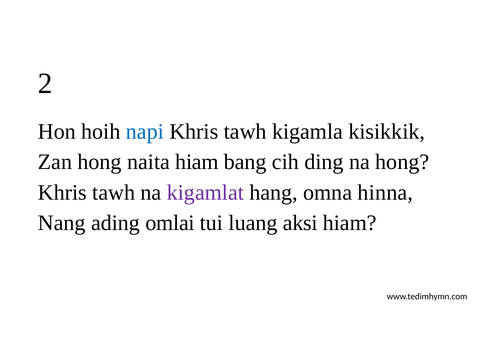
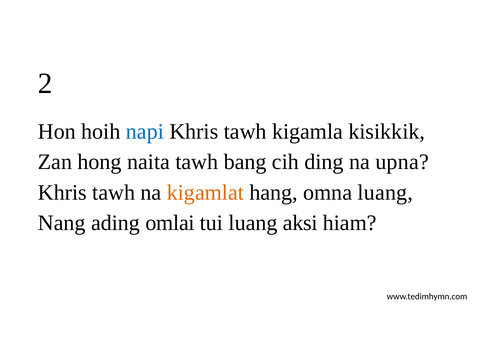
naita hiam: hiam -> tawh
na hong: hong -> upna
kigamlat colour: purple -> orange
omna hinna: hinna -> luang
